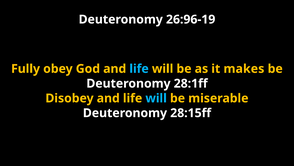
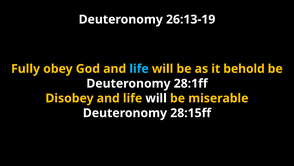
26:96-19: 26:96-19 -> 26:13-19
makes: makes -> behold
will at (156, 98) colour: light blue -> white
